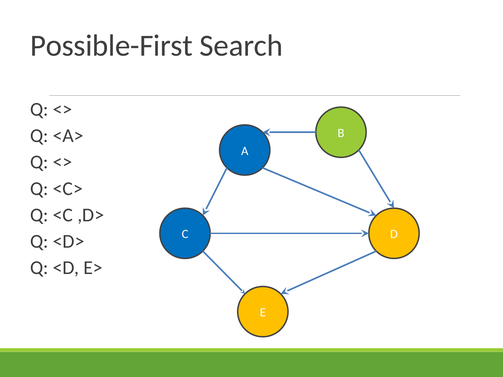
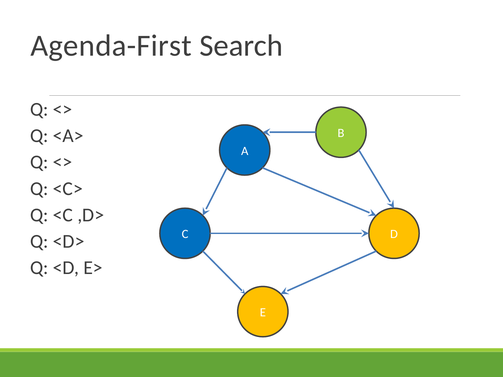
Possible-First: Possible-First -> Agenda-First
